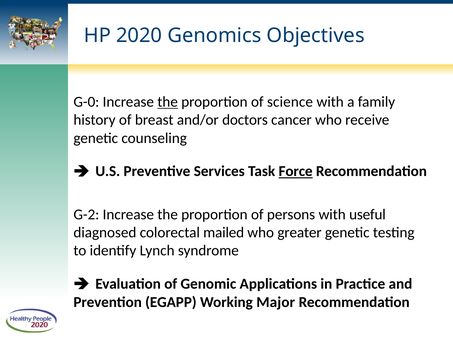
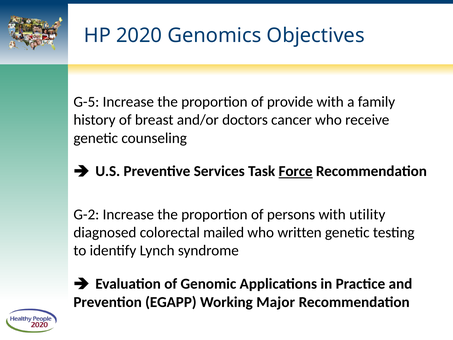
G-0: G-0 -> G-5
the at (168, 102) underline: present -> none
science: science -> provide
useful: useful -> utility
greater: greater -> written
